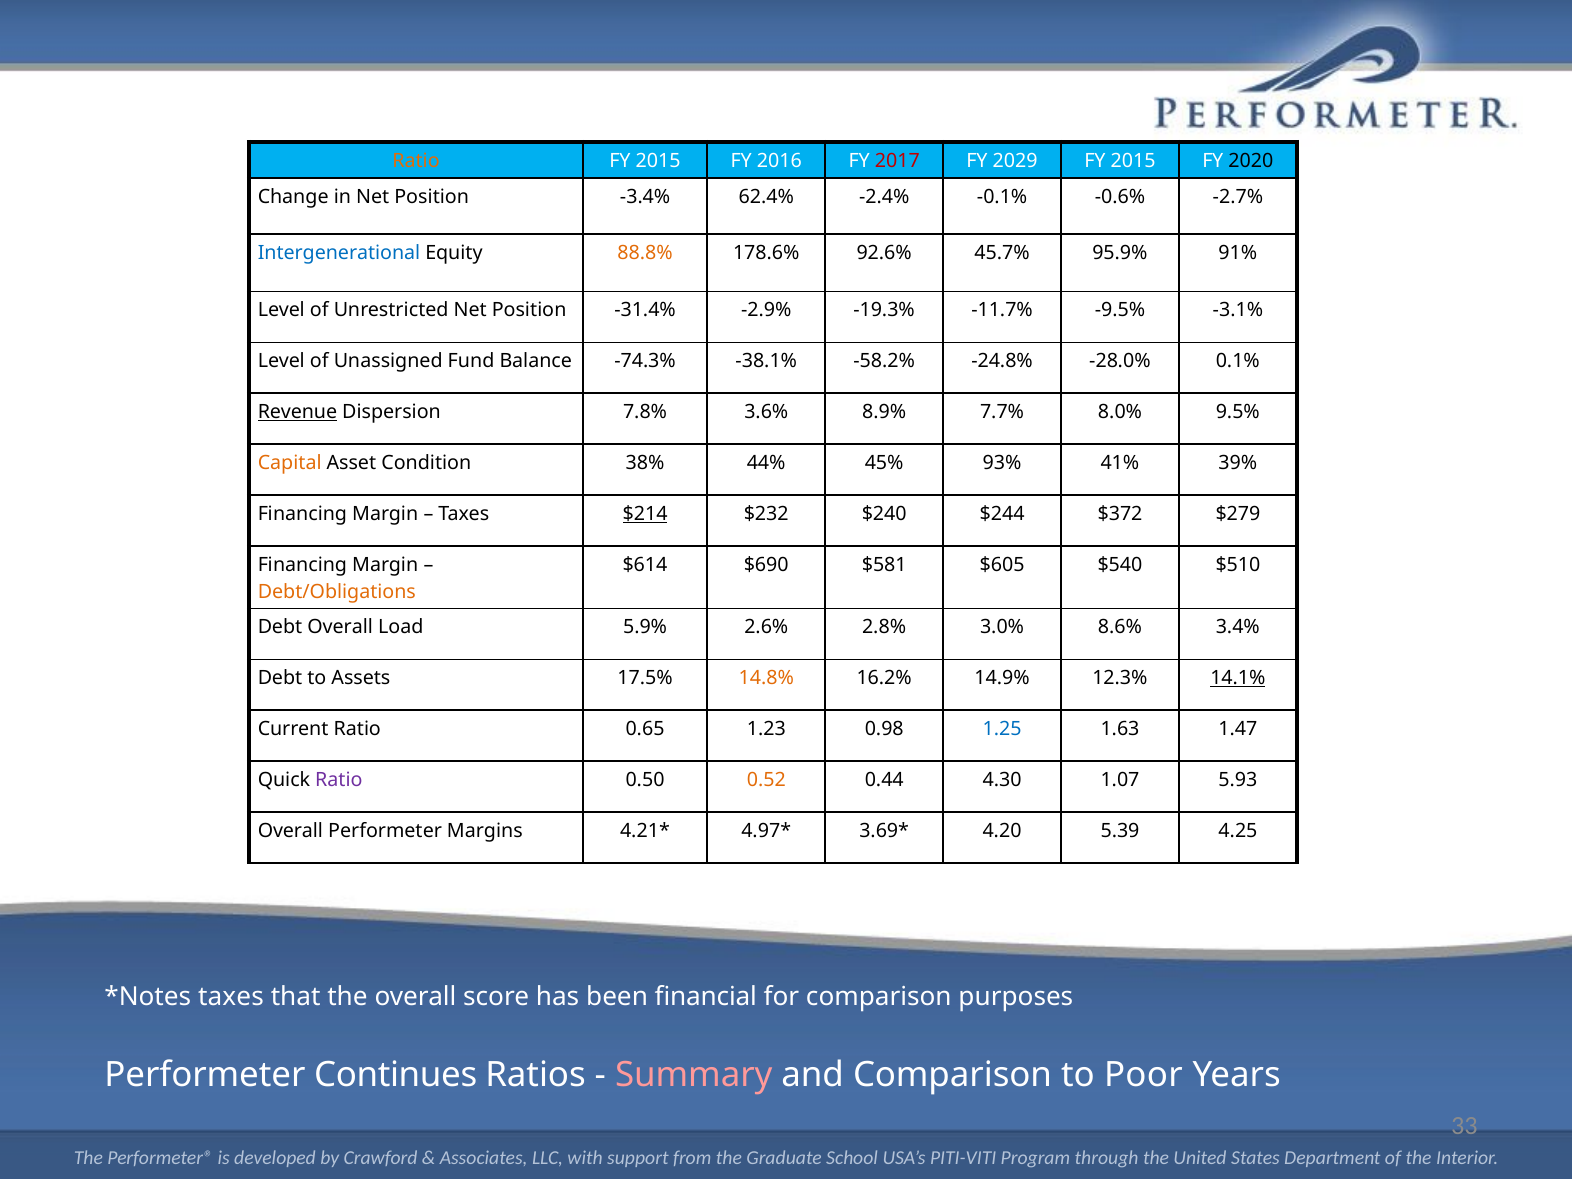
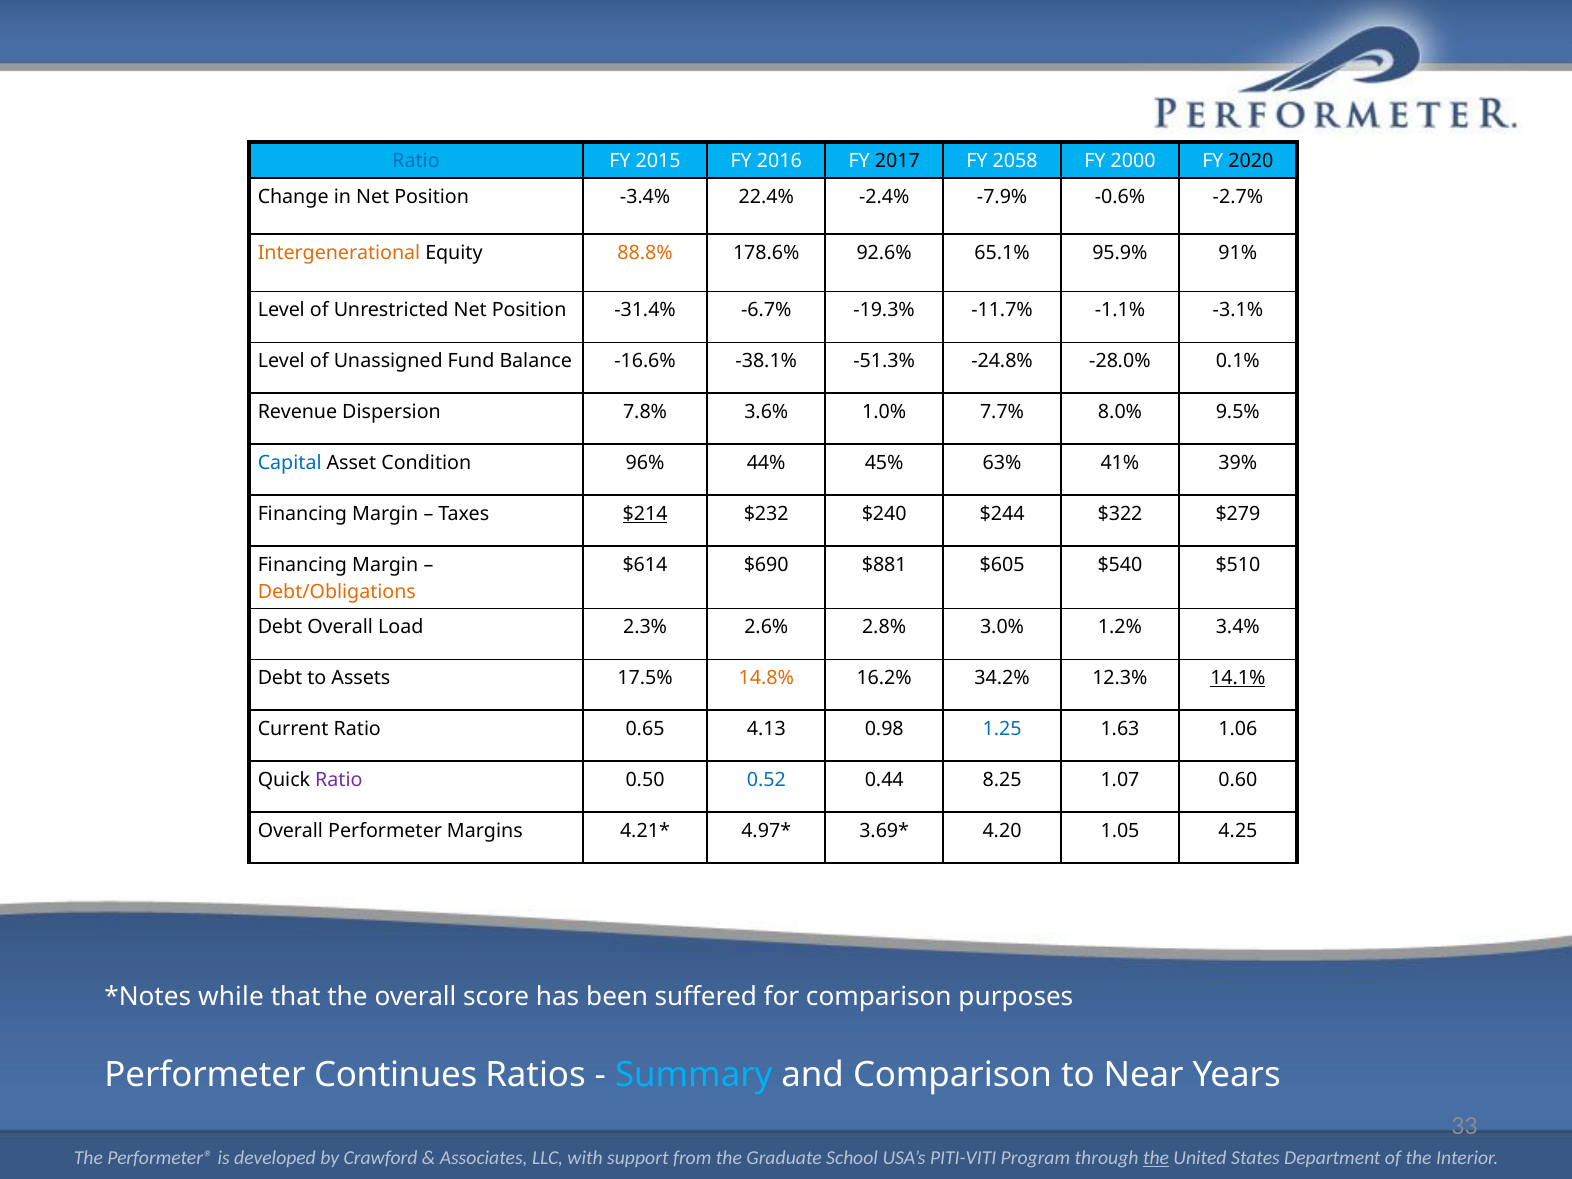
Ratio at (416, 161) colour: orange -> blue
2017 colour: red -> black
2029: 2029 -> 2058
2015 at (1133, 161): 2015 -> 2000
62.4%: 62.4% -> 22.4%
-0.1%: -0.1% -> -7.9%
Intergenerational colour: blue -> orange
45.7%: 45.7% -> 65.1%
-2.9%: -2.9% -> -6.7%
-9.5%: -9.5% -> -1.1%
-74.3%: -74.3% -> -16.6%
-58.2%: -58.2% -> -51.3%
Revenue underline: present -> none
8.9%: 8.9% -> 1.0%
Capital colour: orange -> blue
38%: 38% -> 96%
93%: 93% -> 63%
$372: $372 -> $322
$581: $581 -> $881
5.9%: 5.9% -> 2.3%
8.6%: 8.6% -> 1.2%
14.9%: 14.9% -> 34.2%
1.23: 1.23 -> 4.13
1.47: 1.47 -> 1.06
0.52 colour: orange -> blue
4.30: 4.30 -> 8.25
5.93: 5.93 -> 0.60
5.39: 5.39 -> 1.05
taxes at (231, 996): taxes -> while
financial: financial -> suffered
Summary colour: pink -> light blue
Poor: Poor -> Near
the at (1156, 1158) underline: none -> present
